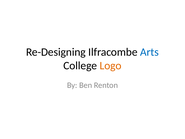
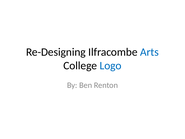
Logo colour: orange -> blue
